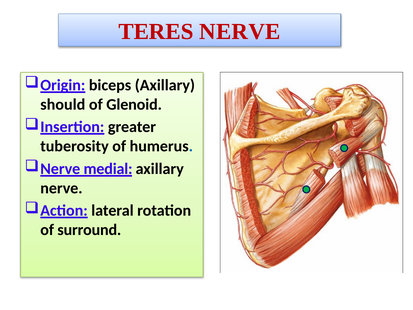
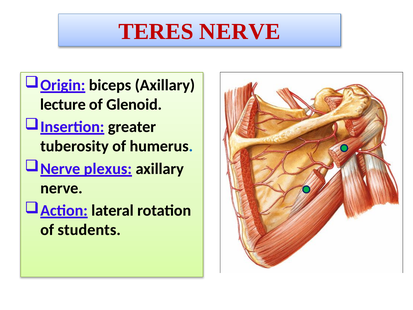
should: should -> lecture
medial: medial -> plexus
surround: surround -> students
